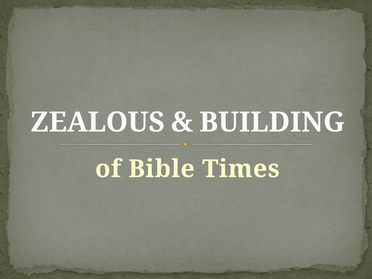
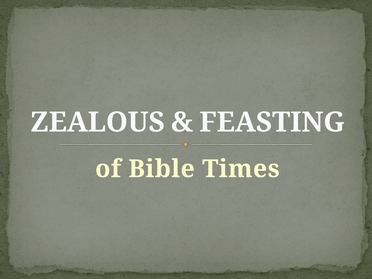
BUILDING: BUILDING -> FEASTING
